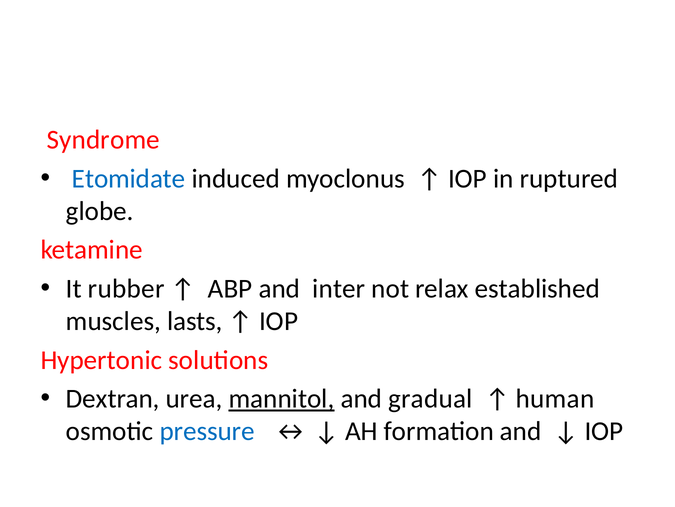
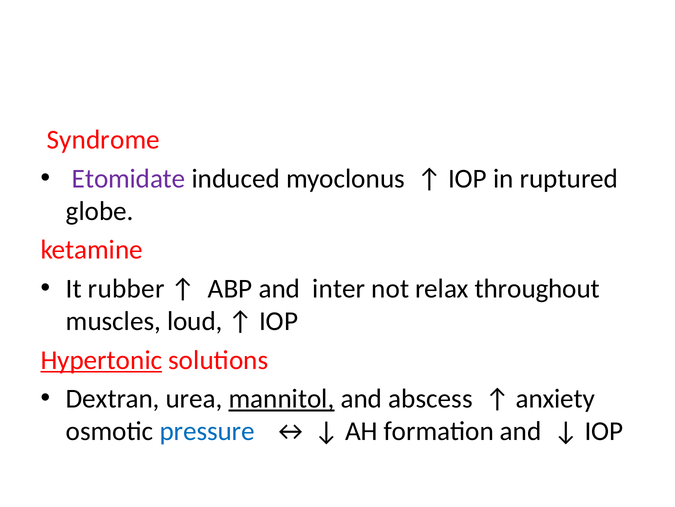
Etomidate colour: blue -> purple
established: established -> throughout
lasts: lasts -> loud
Hypertonic underline: none -> present
gradual: gradual -> abscess
human: human -> anxiety
